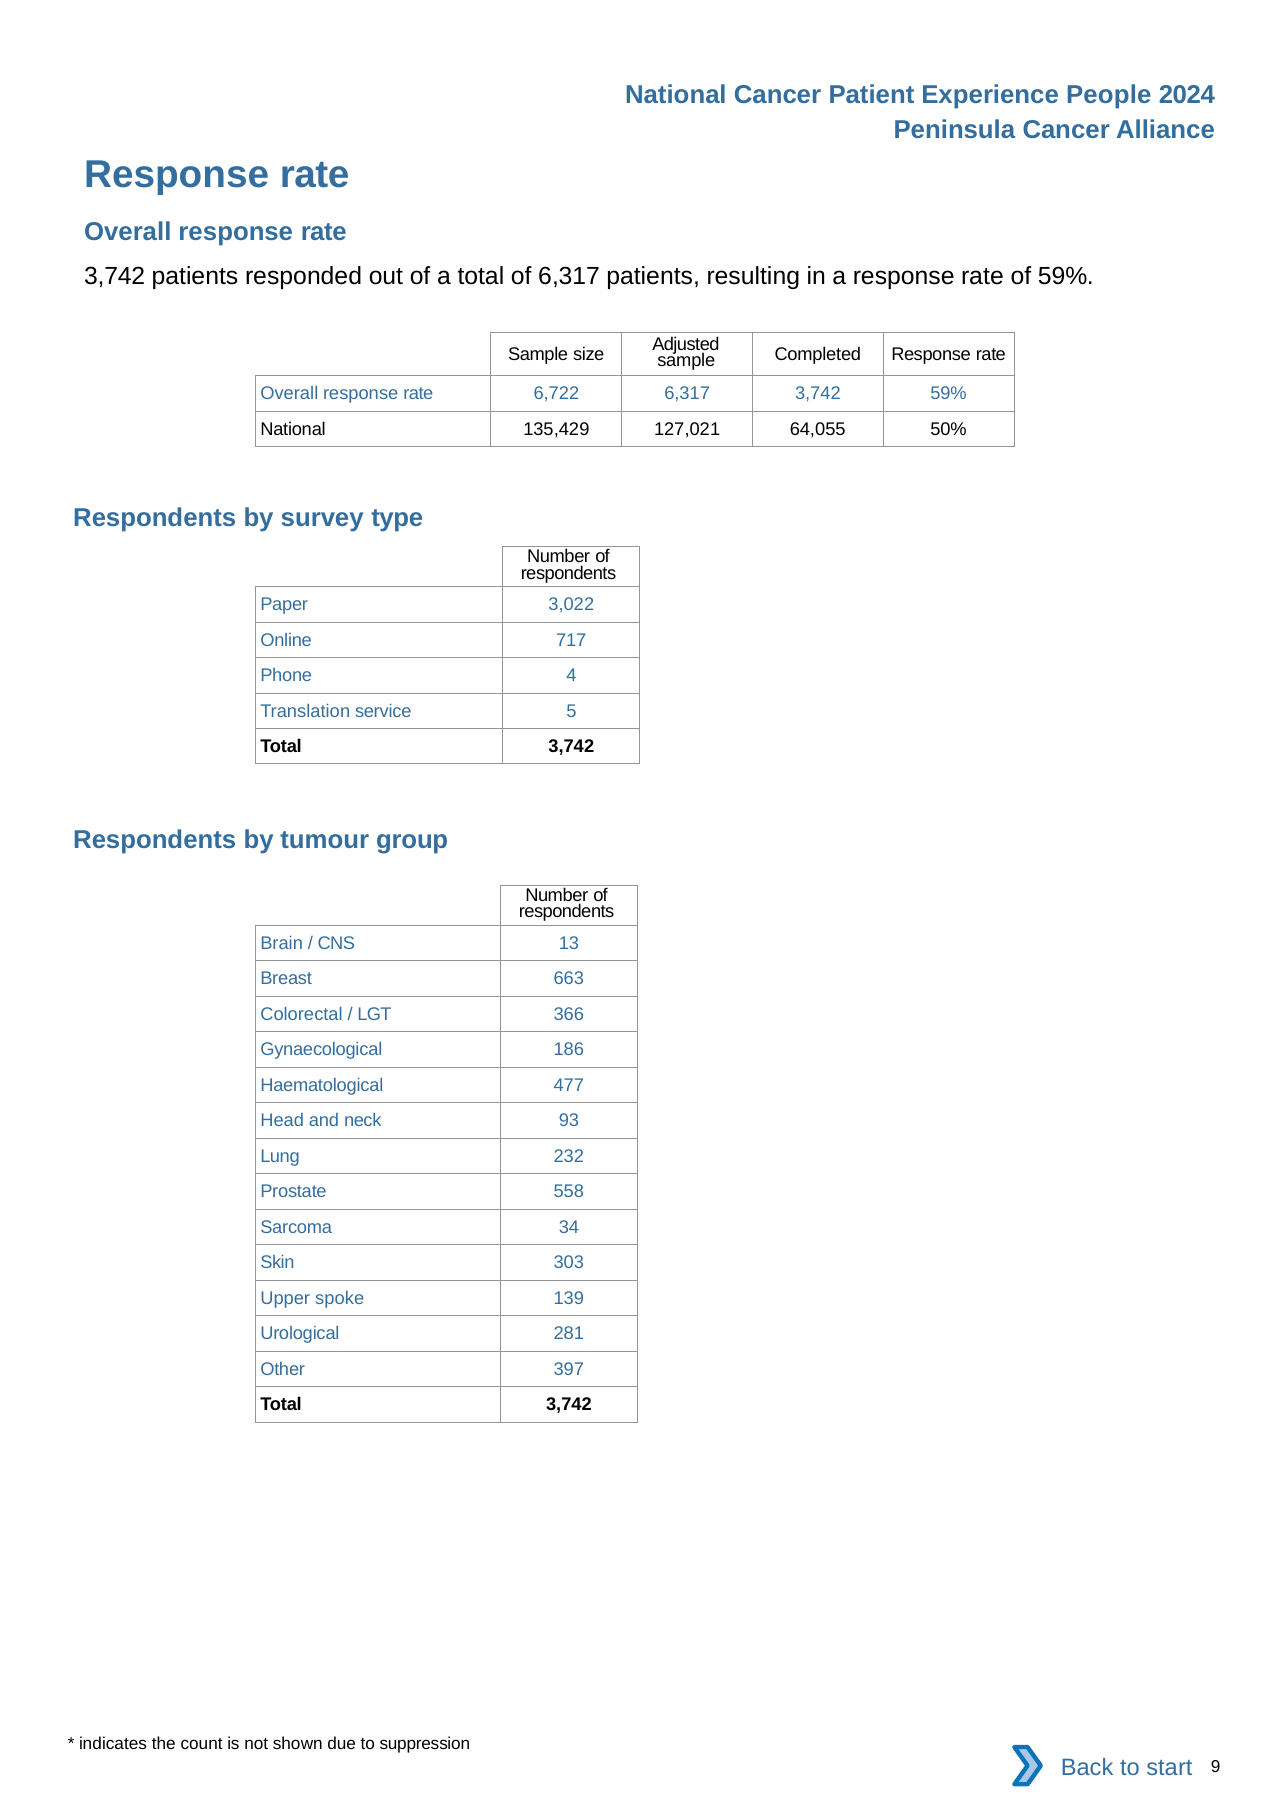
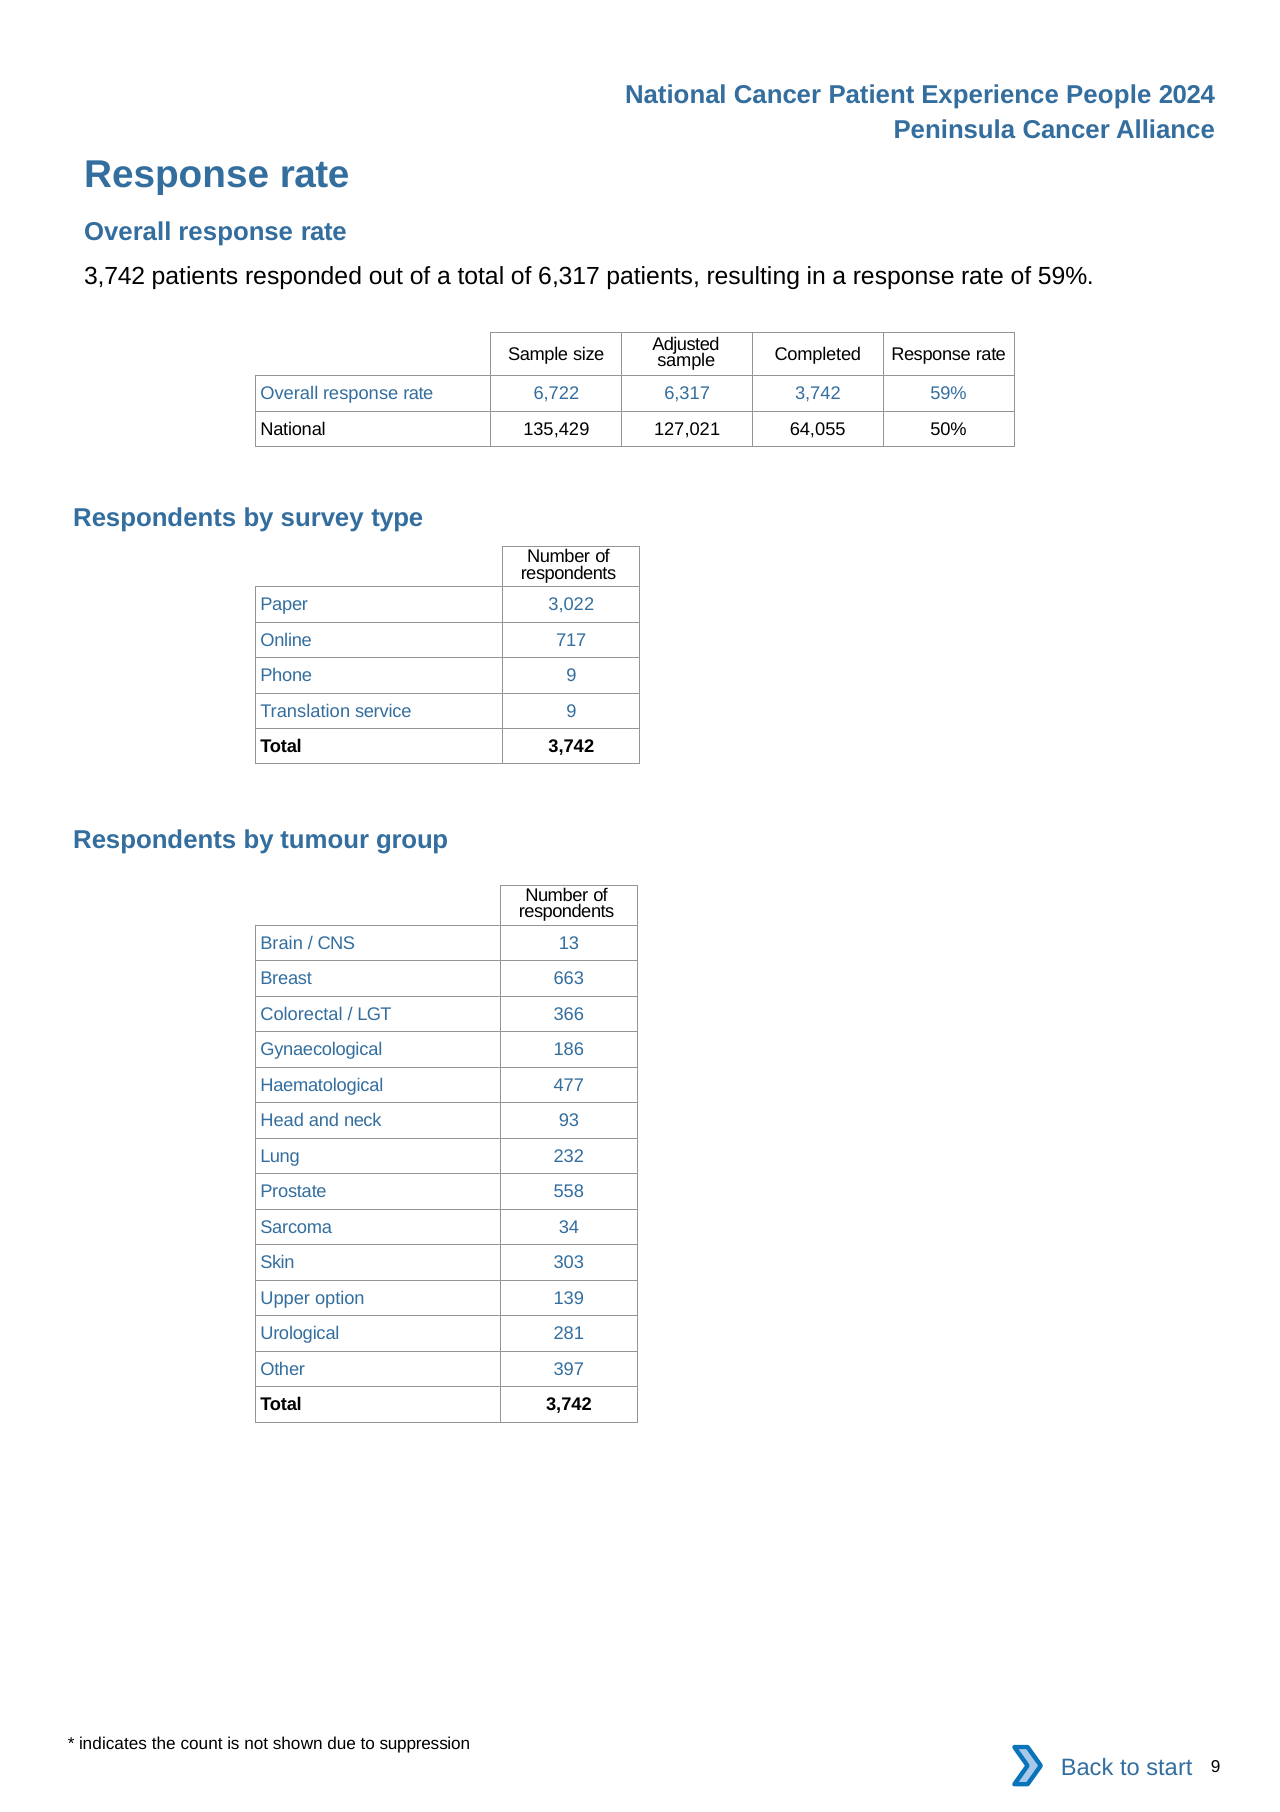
Phone 4: 4 -> 9
service 5: 5 -> 9
spoke: spoke -> option
